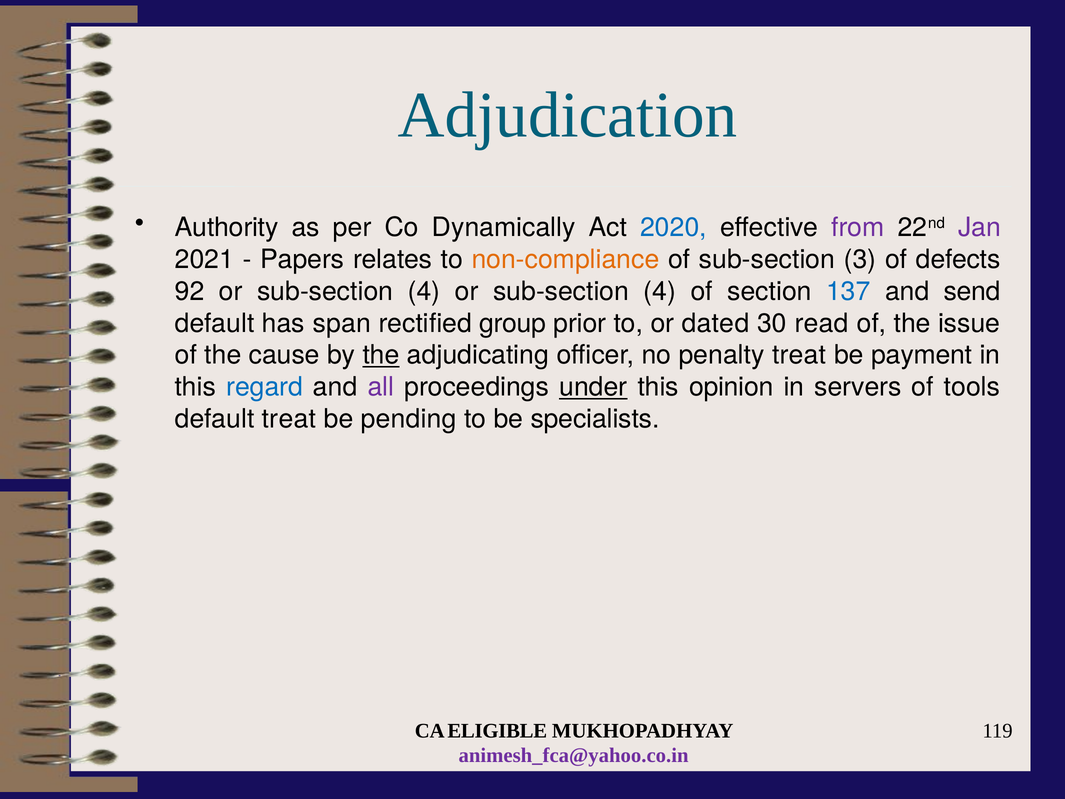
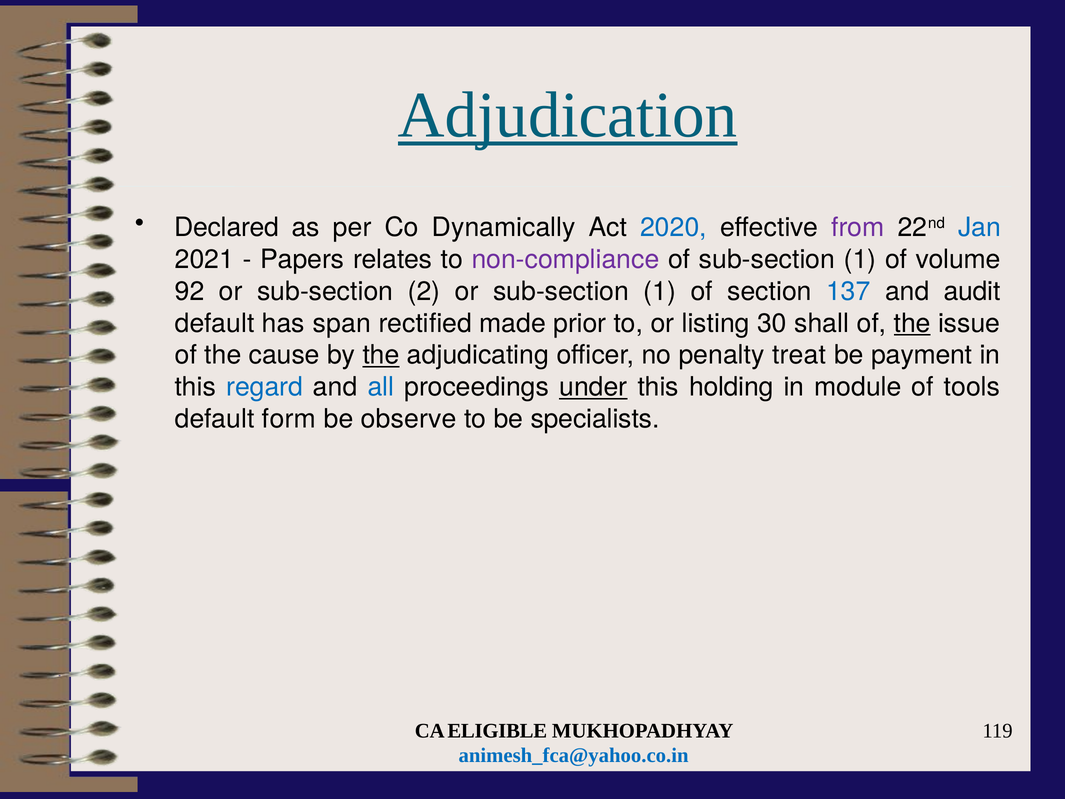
Adjudication underline: none -> present
Authority: Authority -> Declared
Jan colour: purple -> blue
non-compliance colour: orange -> purple
of sub-section 3: 3 -> 1
defects: defects -> volume
92 or sub-section 4: 4 -> 2
4 at (660, 291): 4 -> 1
send: send -> audit
group: group -> made
dated: dated -> listing
read: read -> shall
the at (912, 323) underline: none -> present
all colour: purple -> blue
opinion: opinion -> holding
servers: servers -> module
default treat: treat -> form
pending: pending -> observe
animesh_fca@yahoo.co.in colour: purple -> blue
